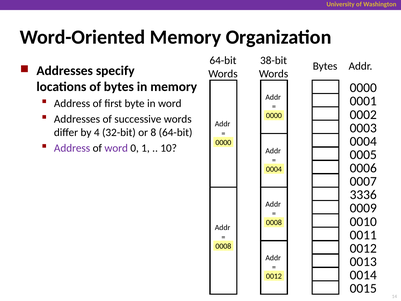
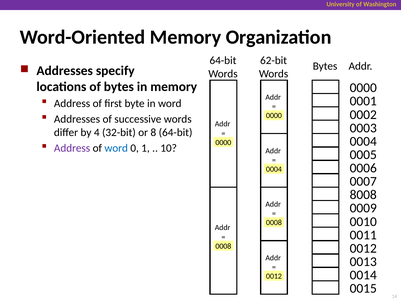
38-bit: 38-bit -> 62-bit
word at (116, 148) colour: purple -> blue
3336: 3336 -> 8008
